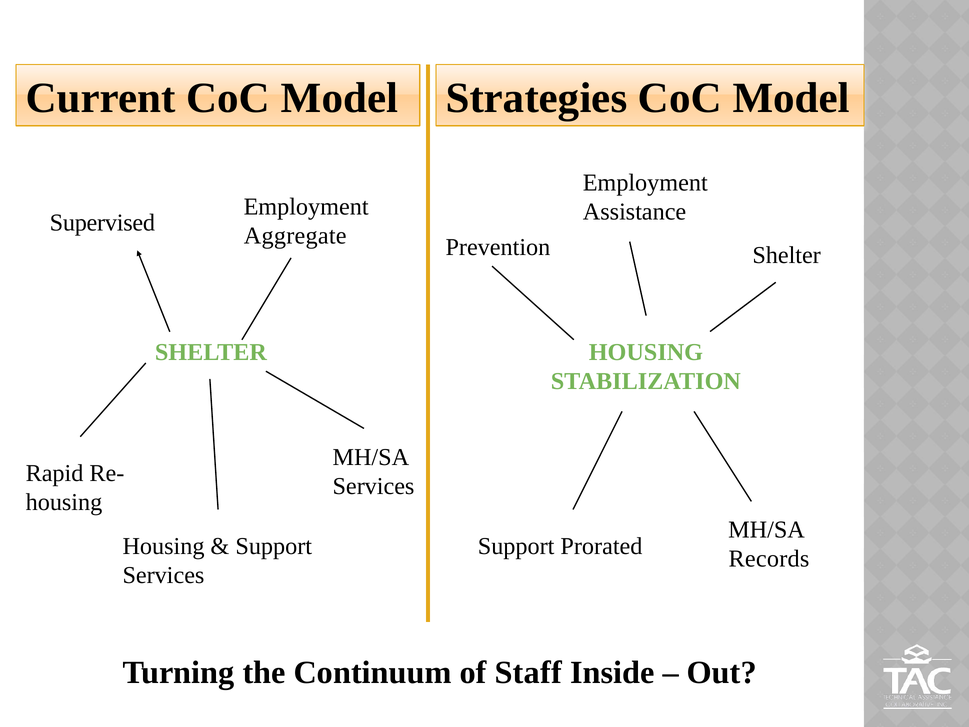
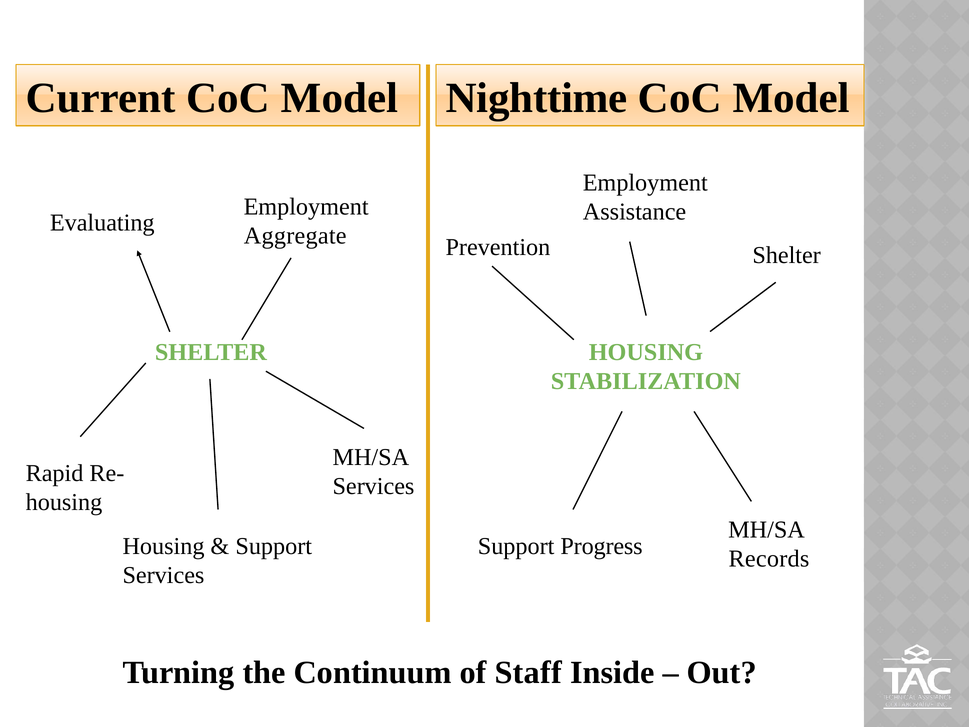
Strategies: Strategies -> Nighttime
Supervised: Supervised -> Evaluating
Prorated: Prorated -> Progress
